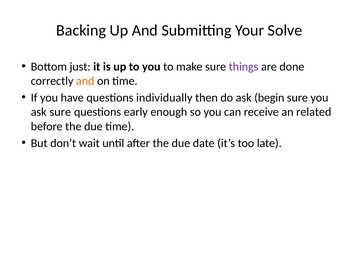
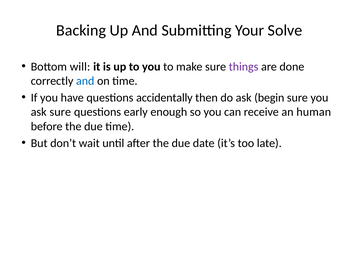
just: just -> will
and at (85, 81) colour: orange -> blue
individually: individually -> accidentally
related: related -> human
